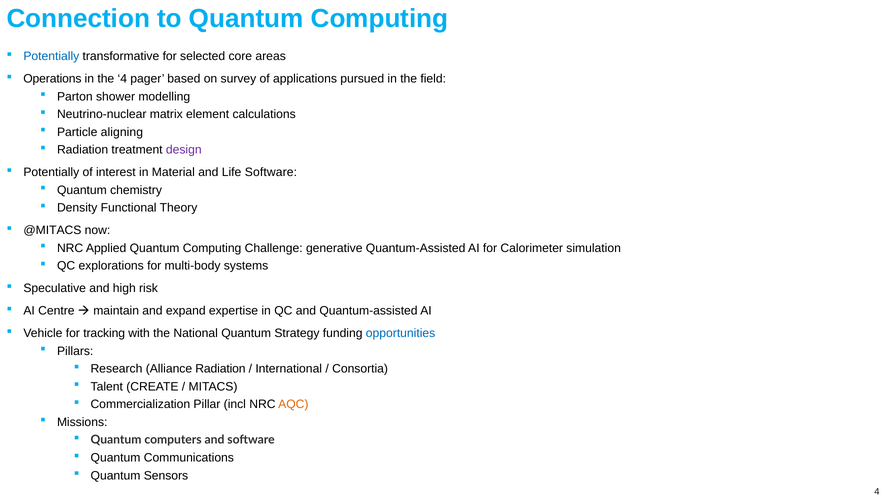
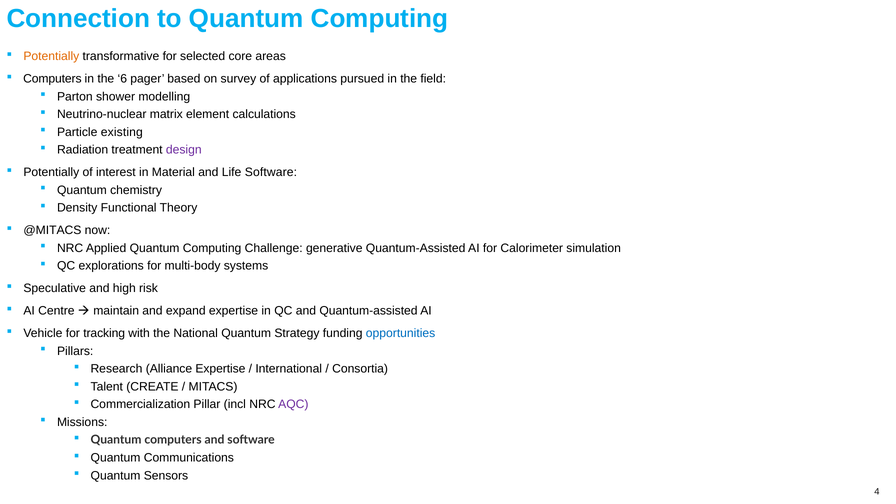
Potentially at (51, 56) colour: blue -> orange
Operations at (52, 79): Operations -> Computers
the 4: 4 -> 6
aligning: aligning -> existing
Alliance Radiation: Radiation -> Expertise
AQC colour: orange -> purple
